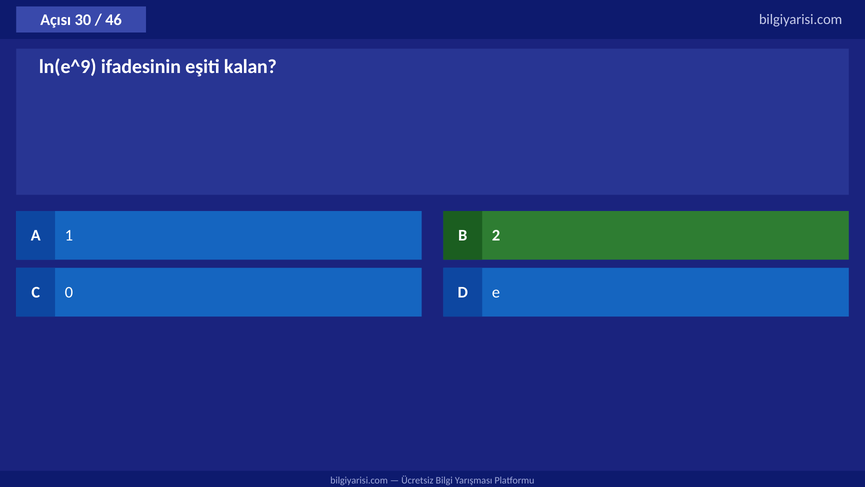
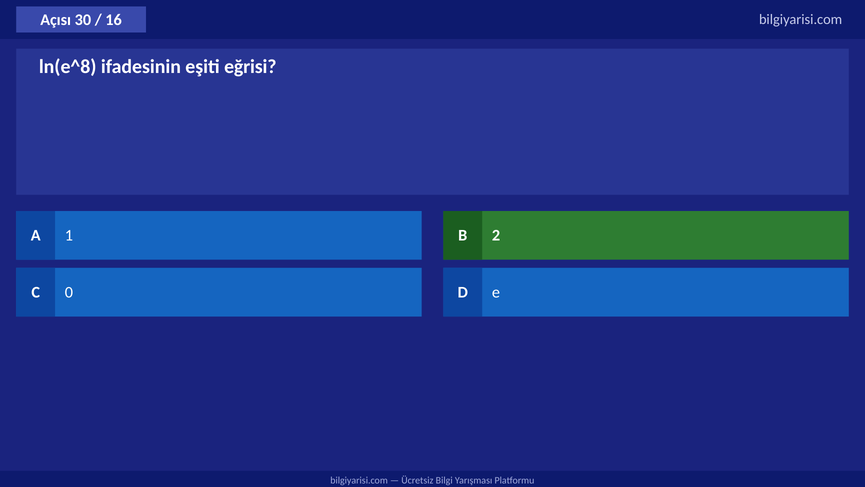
46: 46 -> 16
ln(e^9: ln(e^9 -> ln(e^8
kalan: kalan -> eğrisi
